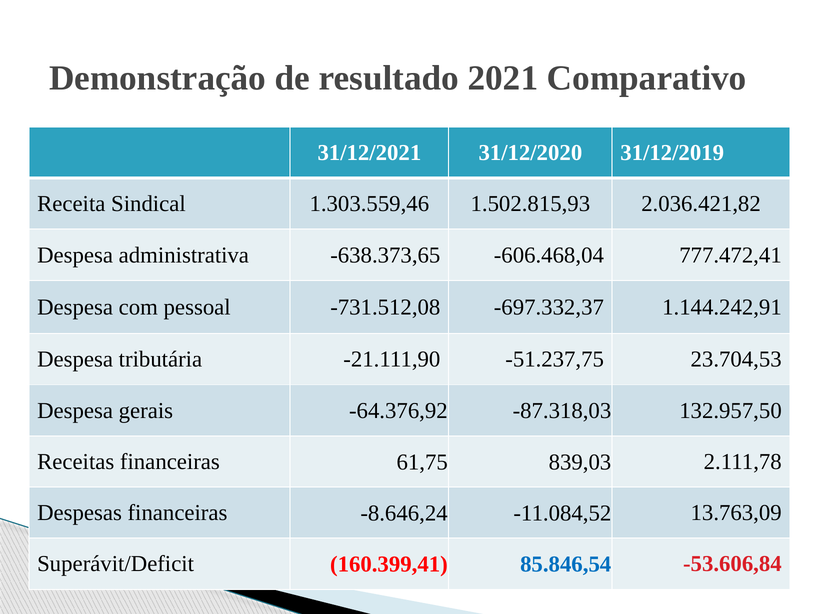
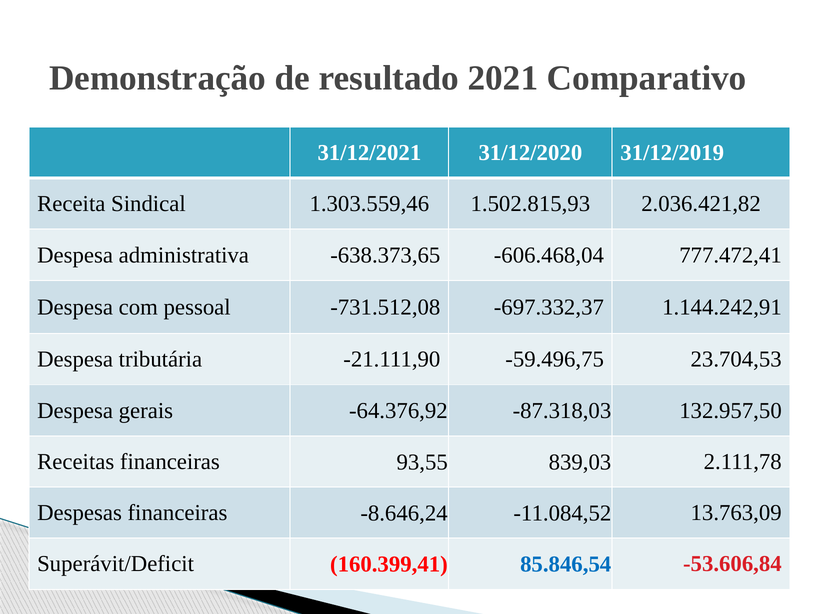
-51.237,75: -51.237,75 -> -59.496,75
61,75: 61,75 -> 93,55
